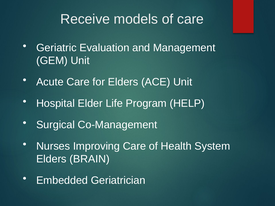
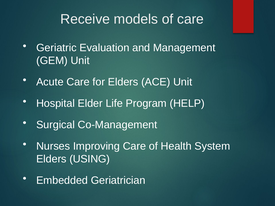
BRAIN: BRAIN -> USING
